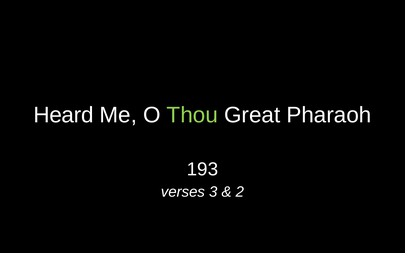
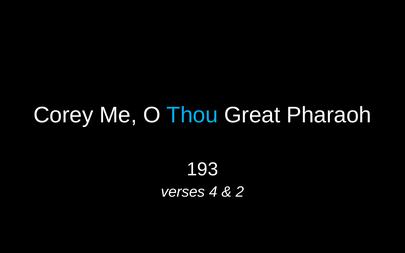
Heard: Heard -> Corey
Thou colour: light green -> light blue
3: 3 -> 4
